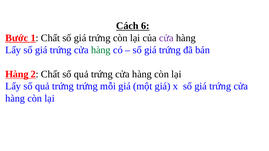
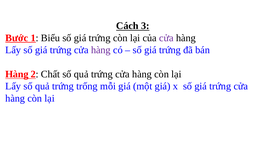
6: 6 -> 3
1 Chất: Chất -> Biểu
hàng at (101, 50) colour: green -> purple
trứng trứng: trứng -> trống
